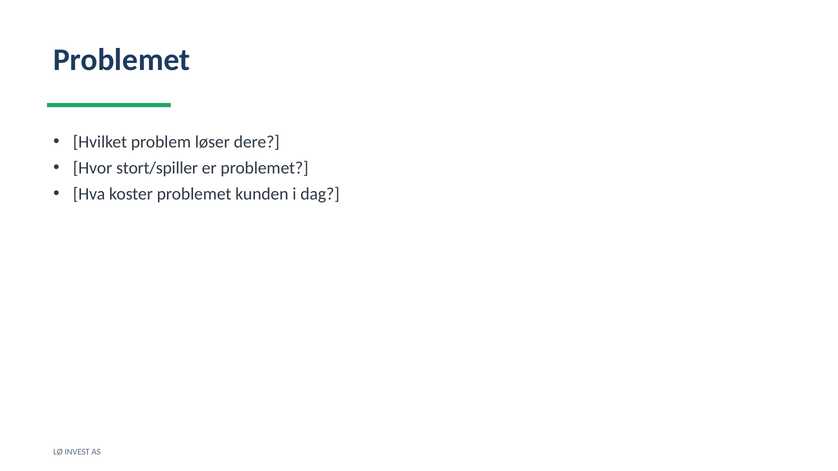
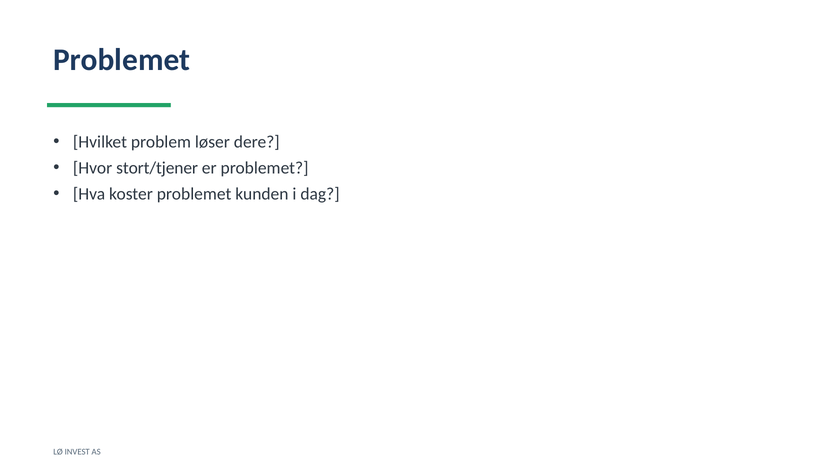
stort/spiller: stort/spiller -> stort/tjener
